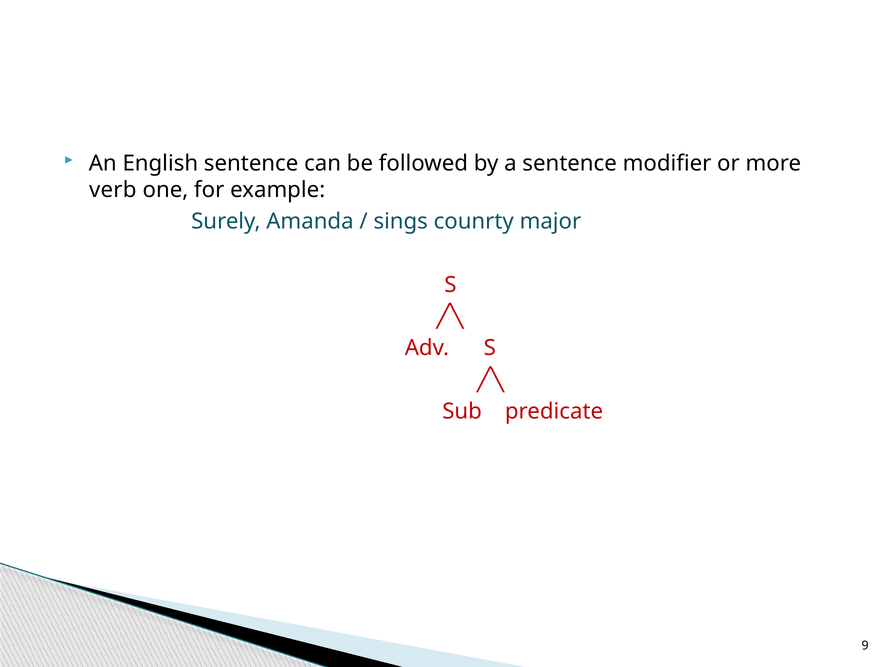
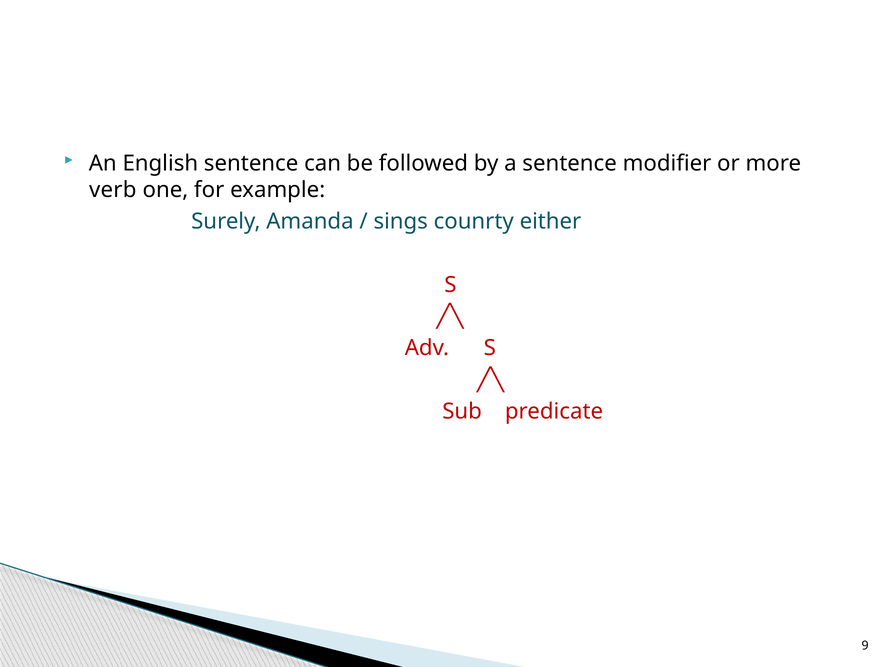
major: major -> either
